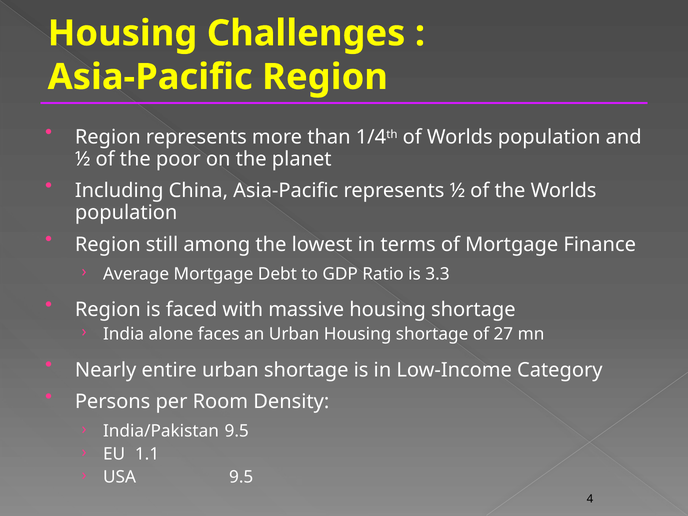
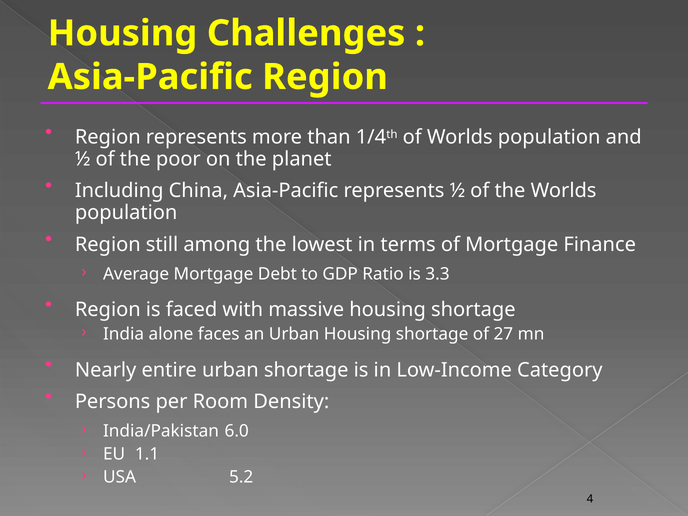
India/Pakistan 9.5: 9.5 -> 6.0
USA 9.5: 9.5 -> 5.2
